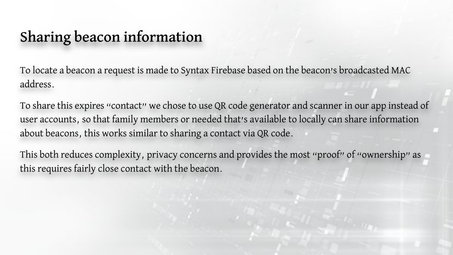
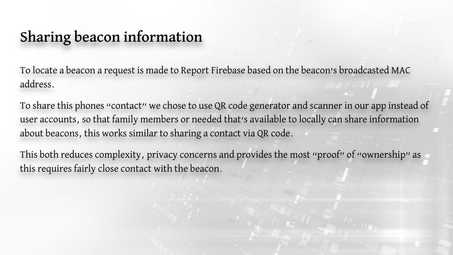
Syntax: Syntax -> Report
expires: expires -> phones
